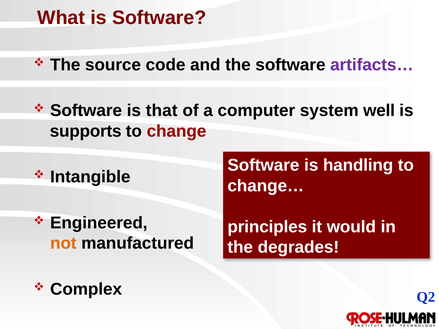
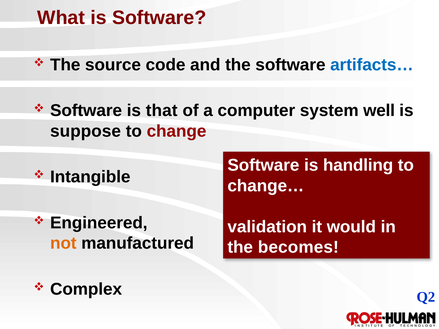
artifacts… colour: purple -> blue
supports: supports -> suppose
principles: principles -> validation
degrades: degrades -> becomes
